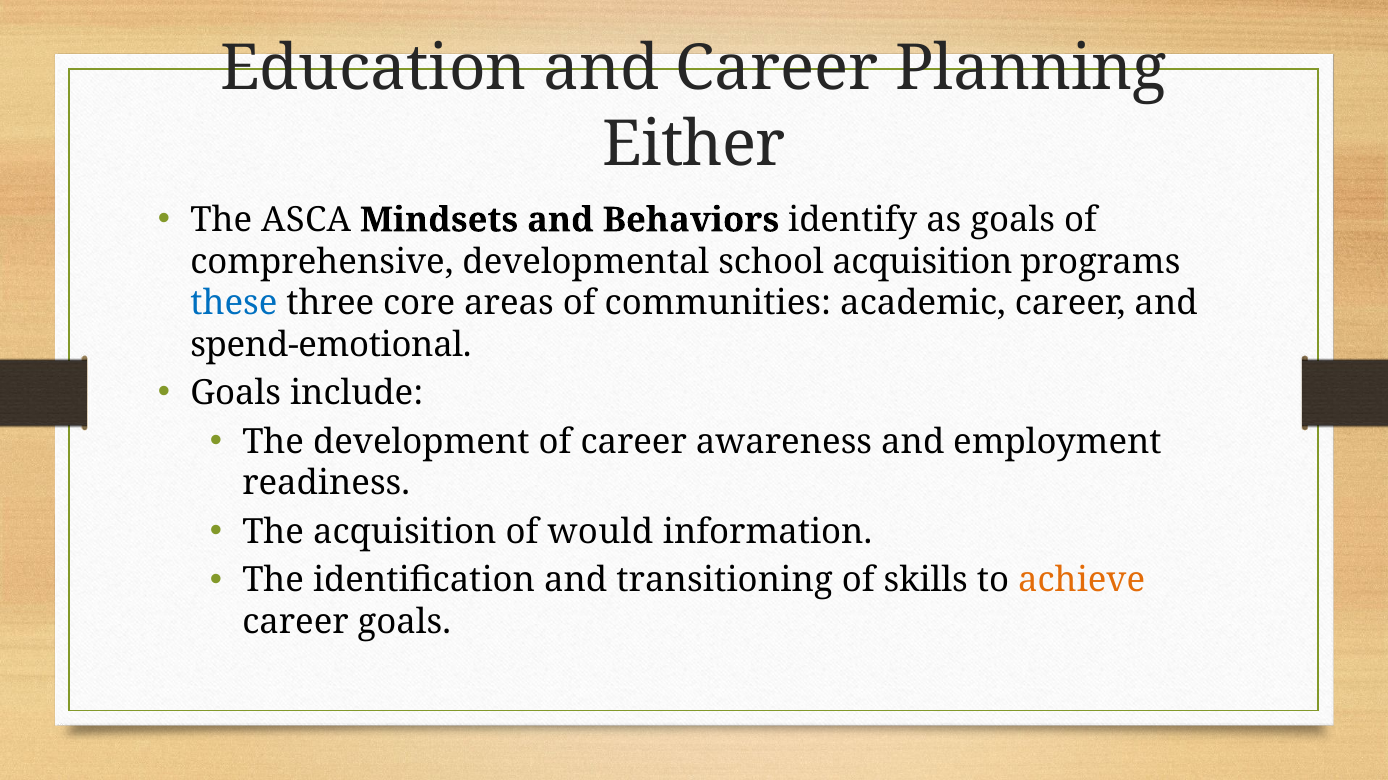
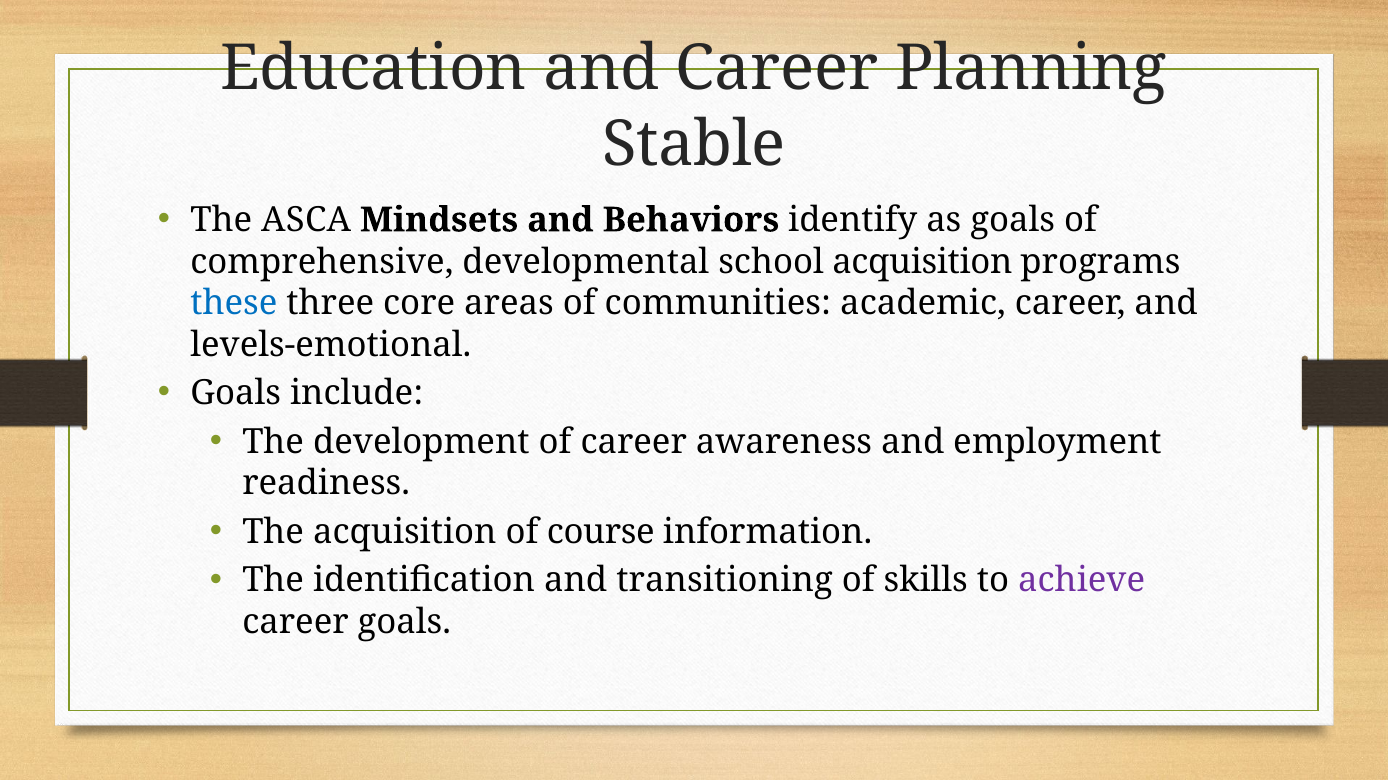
Either: Either -> Stable
spend-emotional: spend-emotional -> levels-emotional
would: would -> course
achieve colour: orange -> purple
